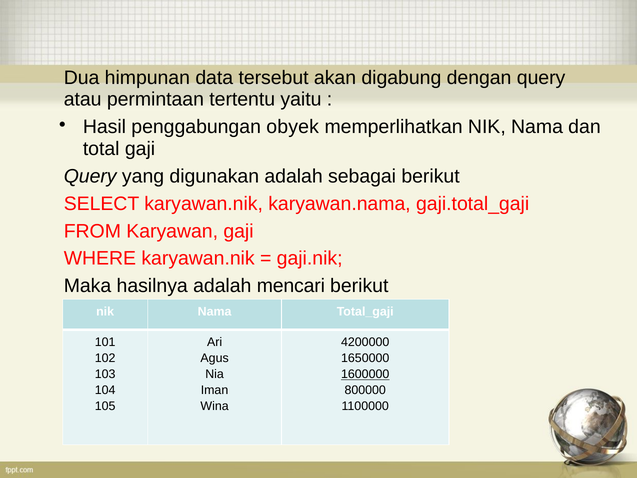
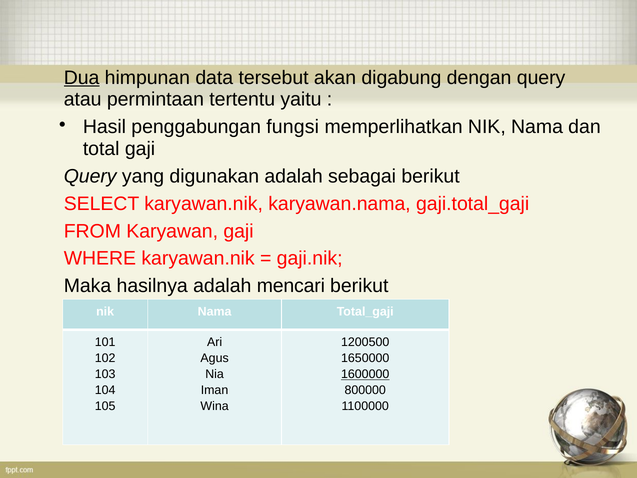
Dua underline: none -> present
obyek: obyek -> fungsi
4200000: 4200000 -> 1200500
